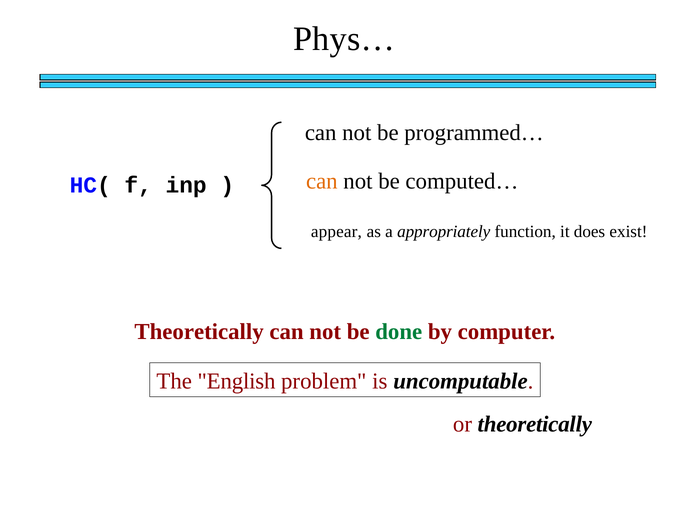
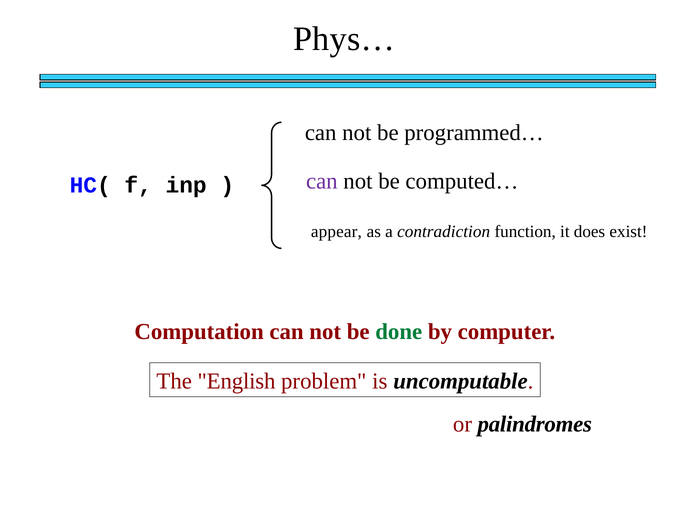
can at (322, 181) colour: orange -> purple
appropriately: appropriately -> contradiction
Theoretically at (199, 331): Theoretically -> Computation
or theoretically: theoretically -> palindromes
